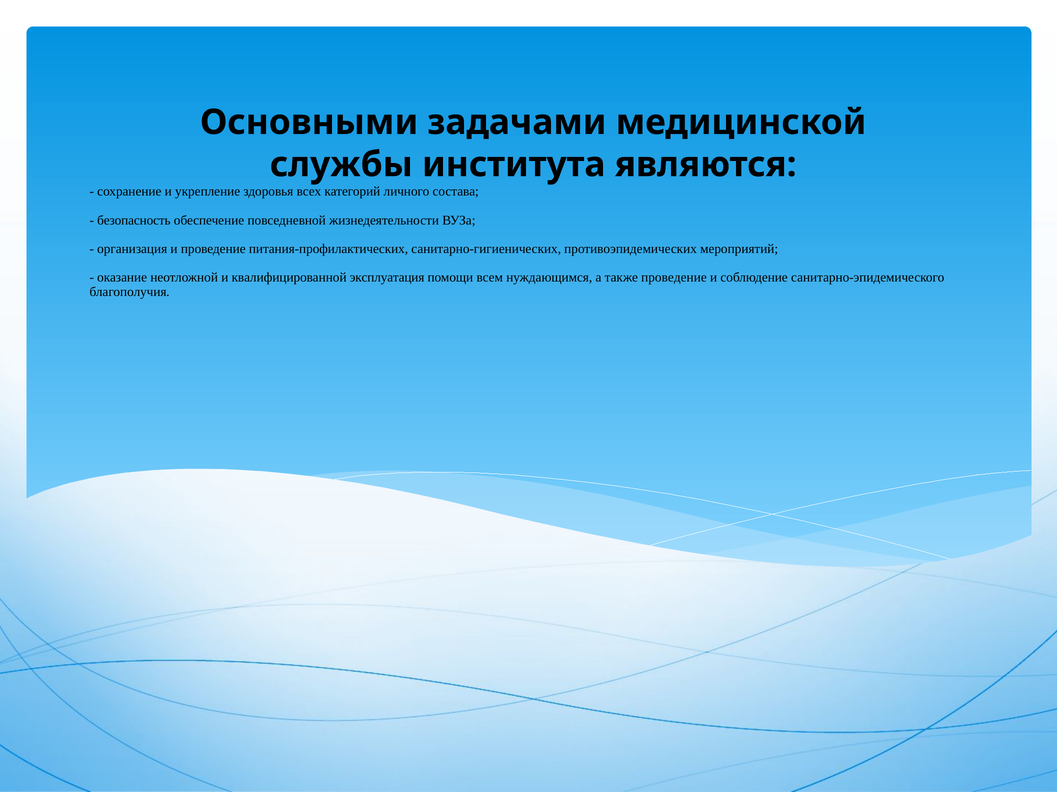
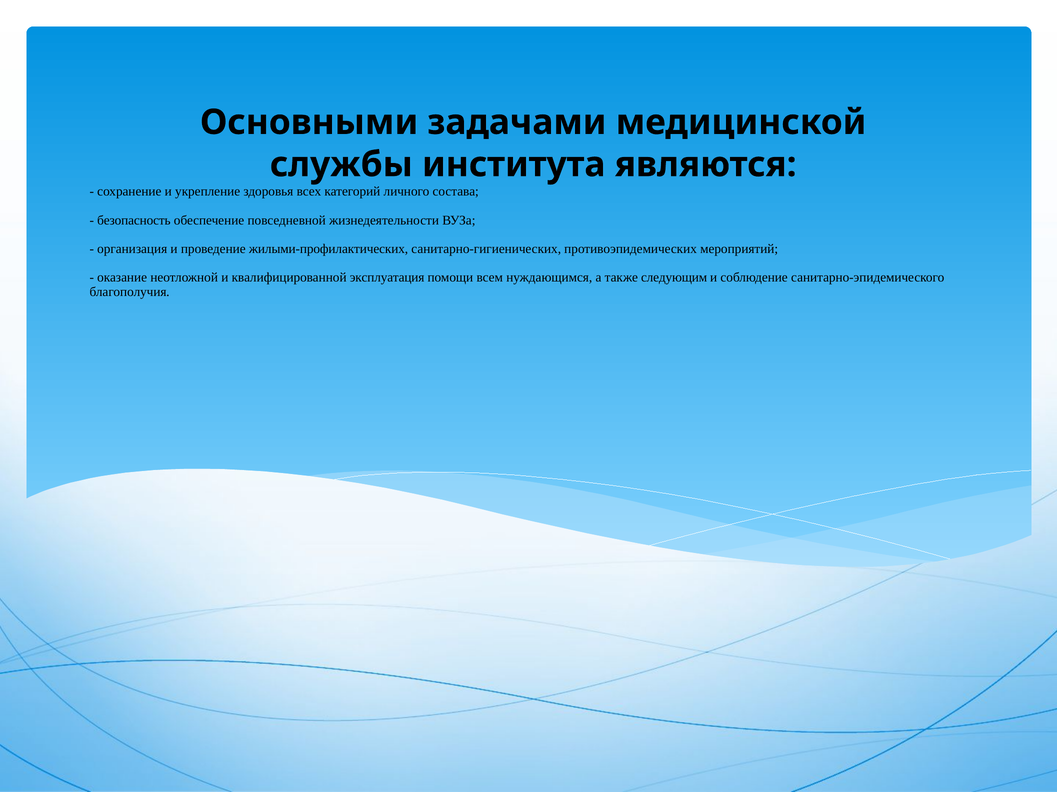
питания-профилактических: питания-профилактических -> жилыми-профилактических
также проведение: проведение -> следующим
